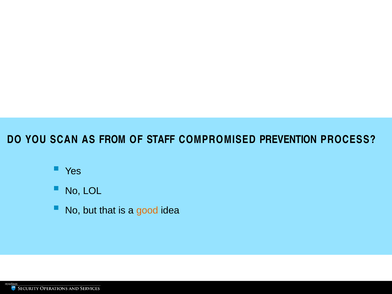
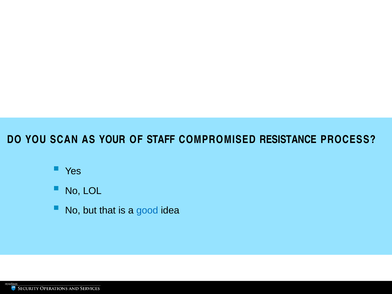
FROM: FROM -> YOUR
PREVENTION: PREVENTION -> RESISTANCE
good colour: orange -> blue
